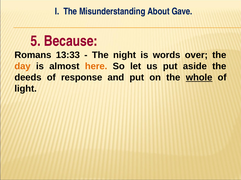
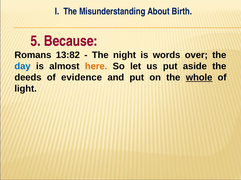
Gave: Gave -> Birth
13:33: 13:33 -> 13:82
day colour: orange -> blue
response: response -> evidence
